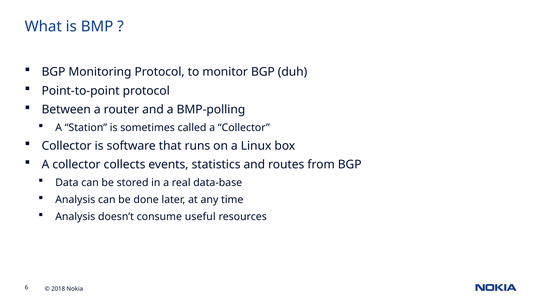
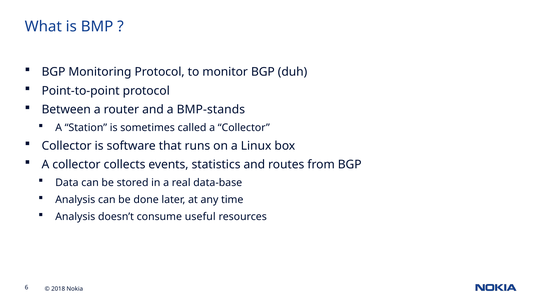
BMP-polling: BMP-polling -> BMP-stands
